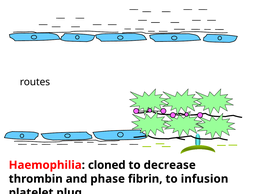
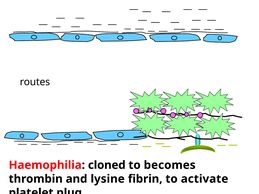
decrease: decrease -> becomes
phase: phase -> lysine
infusion: infusion -> activate
